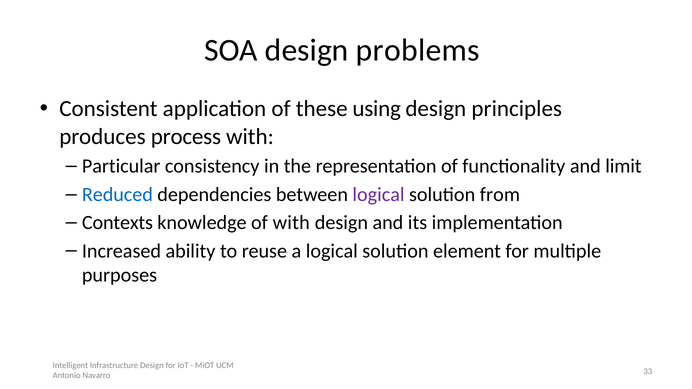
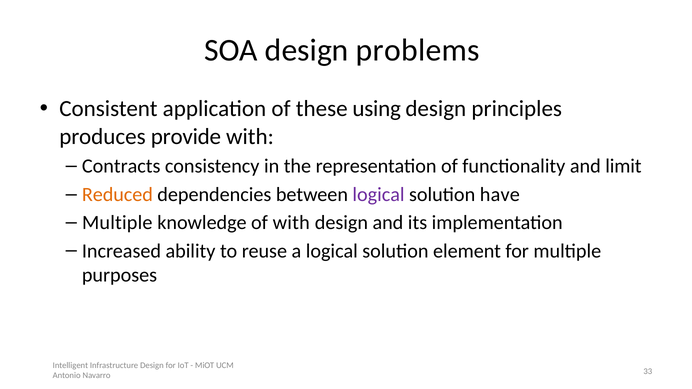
process: process -> provide
Particular: Particular -> Contracts
Reduced colour: blue -> orange
from: from -> have
Contexts at (117, 223): Contexts -> Multiple
